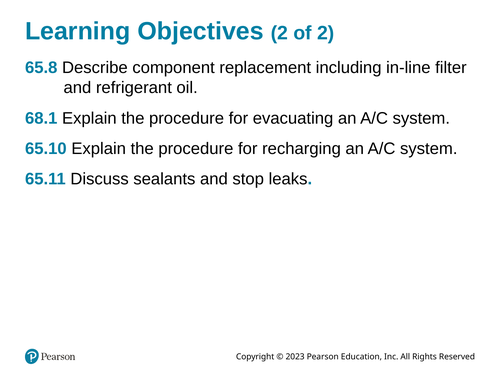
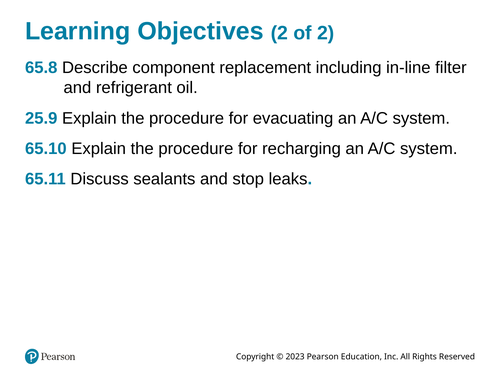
68.1: 68.1 -> 25.9
